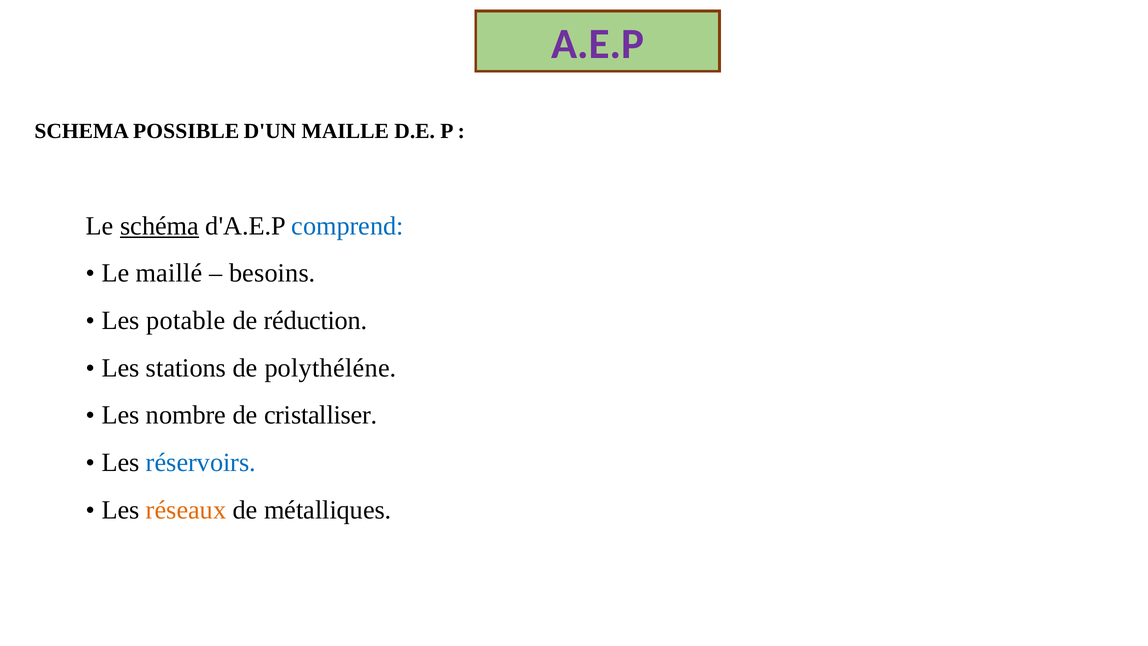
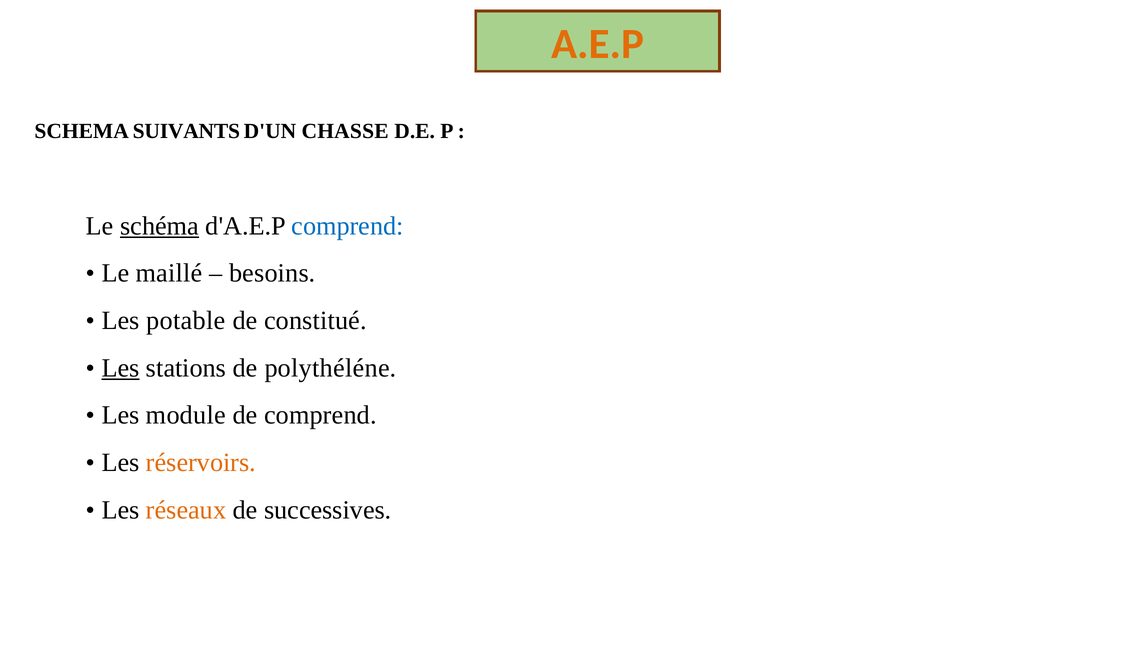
A.E.P colour: purple -> orange
POSSIBLE: POSSIBLE -> SUIVANTS
MAILLE: MAILLE -> CHASSE
réduction: réduction -> constitué
Les at (121, 368) underline: none -> present
nombre: nombre -> module
de cristalliser: cristalliser -> comprend
réservoirs colour: blue -> orange
métalliques: métalliques -> successives
